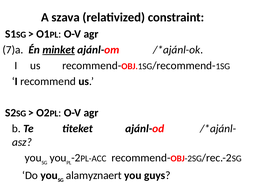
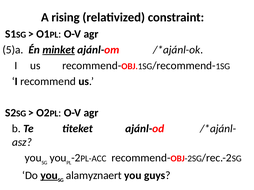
szava: szava -> rising
7)a: 7)a -> 5)a
you at (49, 176) underline: none -> present
